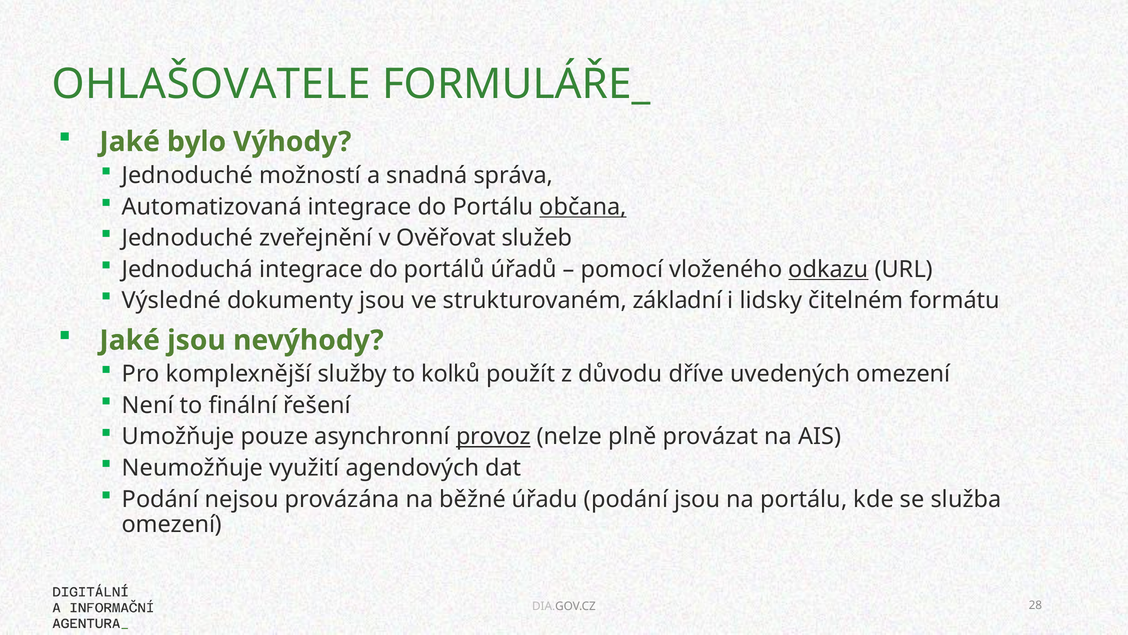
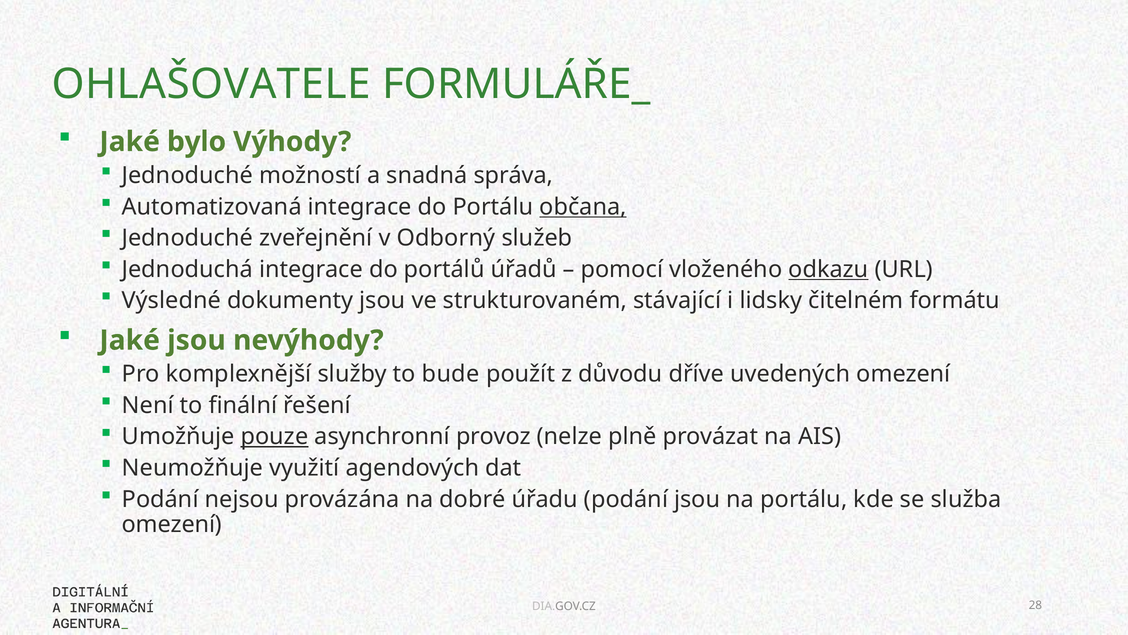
Ověřovat: Ověřovat -> Odborný
základní: základní -> stávající
kolků: kolků -> bude
pouze underline: none -> present
provoz underline: present -> none
běžné: běžné -> dobré
